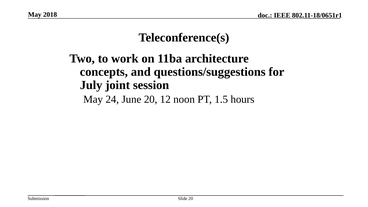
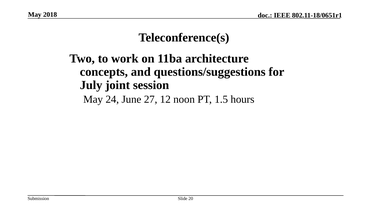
June 20: 20 -> 27
